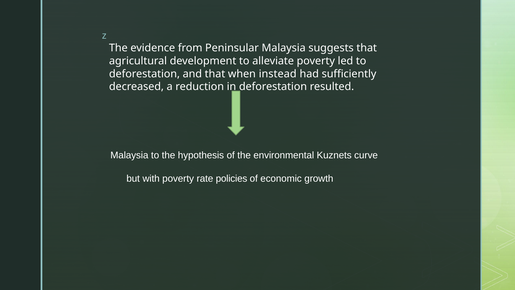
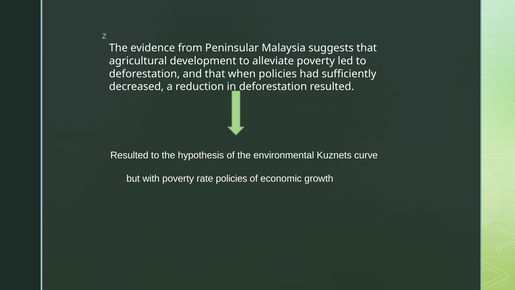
when instead: instead -> policies
Malaysia at (129, 155): Malaysia -> Resulted
